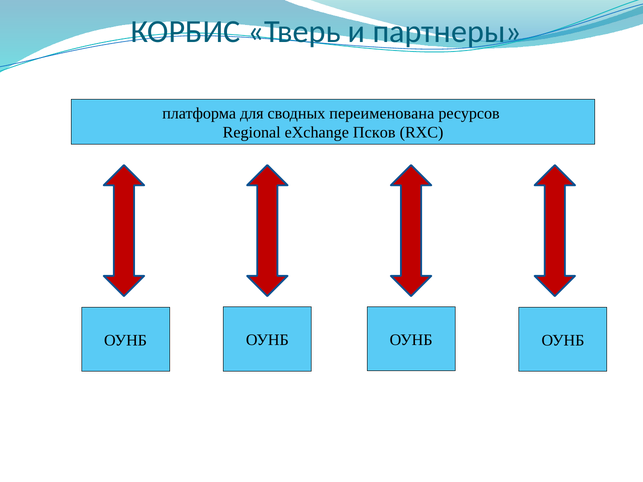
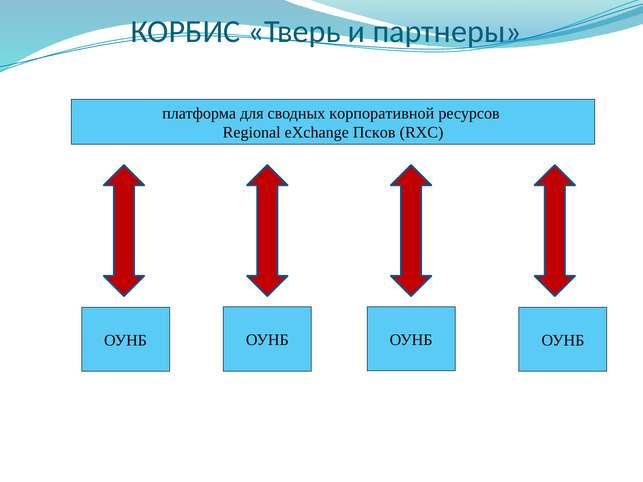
переименована: переименована -> корпоративной
